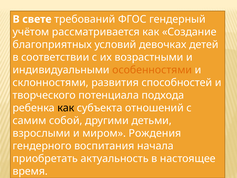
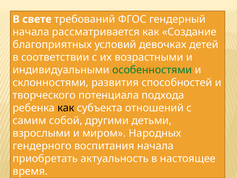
учётом at (31, 32): учётом -> начала
особенностями colour: orange -> green
Рождения: Рождения -> Народных
